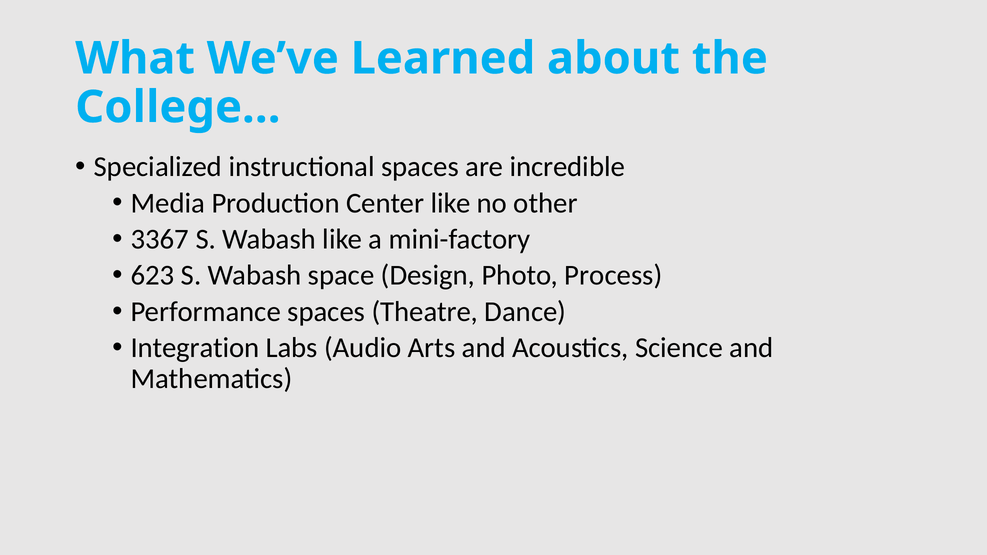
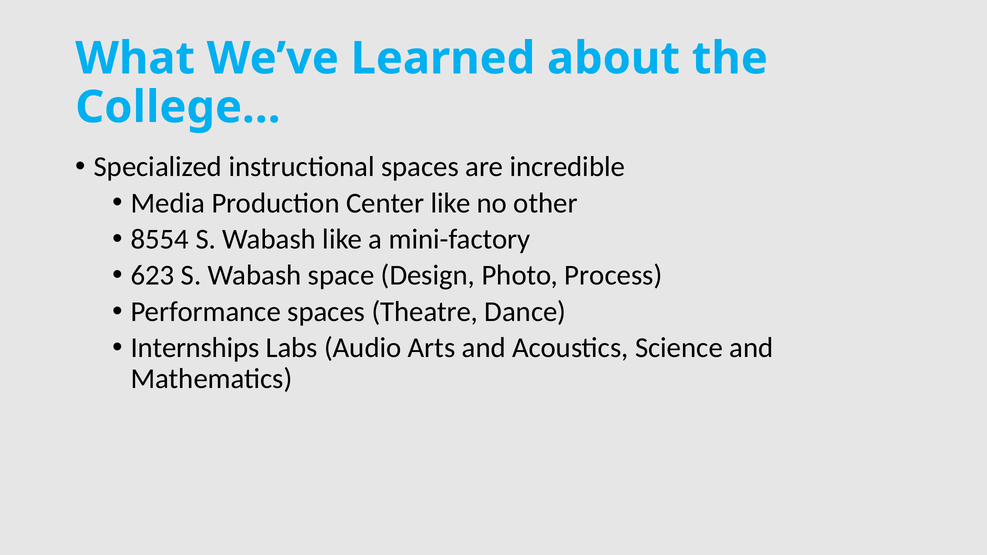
3367: 3367 -> 8554
Integration: Integration -> Internships
